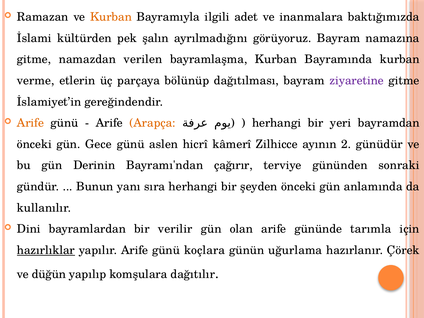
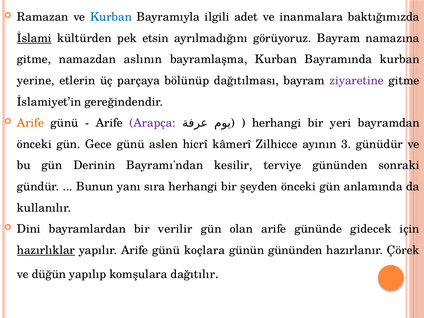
Kurban at (111, 17) colour: orange -> blue
İslami underline: none -> present
şalın: şalın -> etsin
verilen: verilen -> aslının
verme: verme -> yerine
Arapça colour: orange -> purple
2: 2 -> 3
çağırır: çağırır -> kesilir
tarımla: tarımla -> gidecek
günün uğurlama: uğurlama -> gününden
